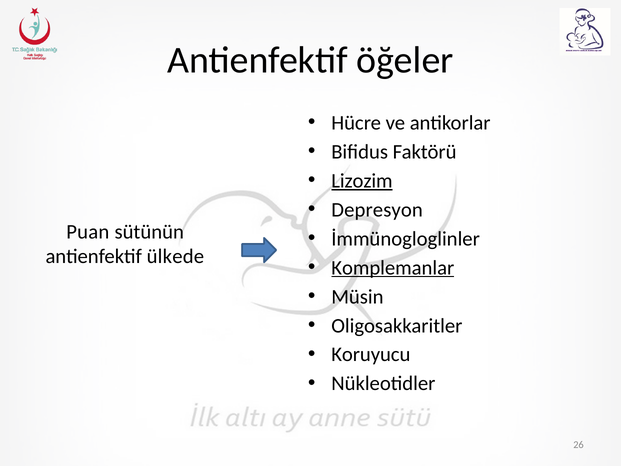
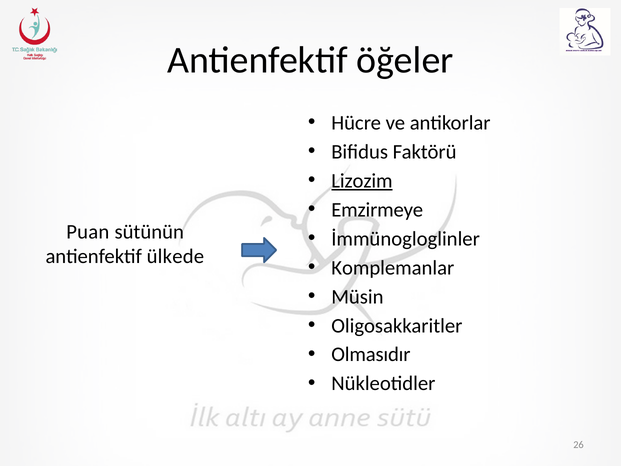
Depresyon: Depresyon -> Emzirmeye
Komplemanlar underline: present -> none
Koruyucu: Koruyucu -> Olmasıdır
